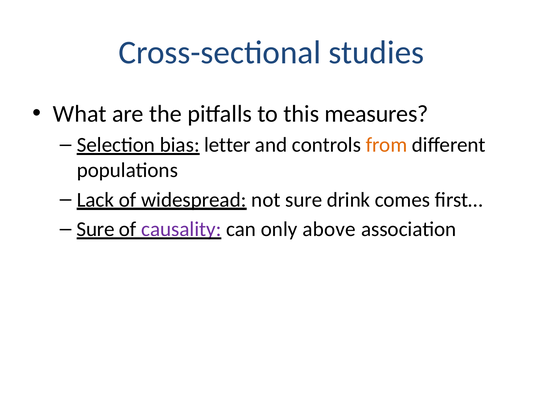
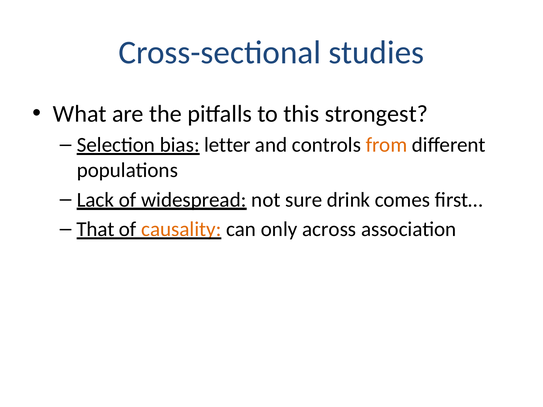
measures: measures -> strongest
Sure at (96, 229): Sure -> That
causality colour: purple -> orange
above: above -> across
